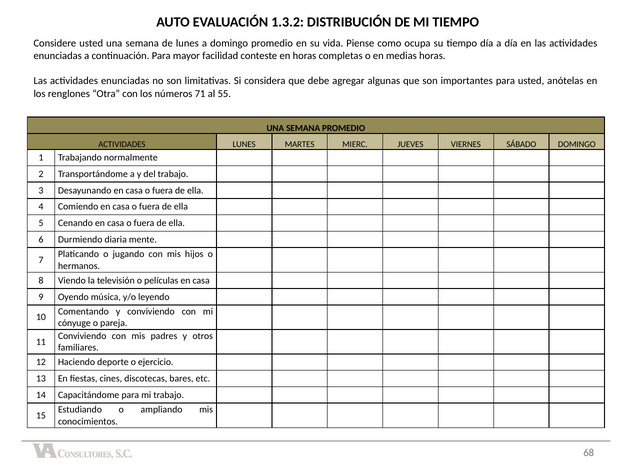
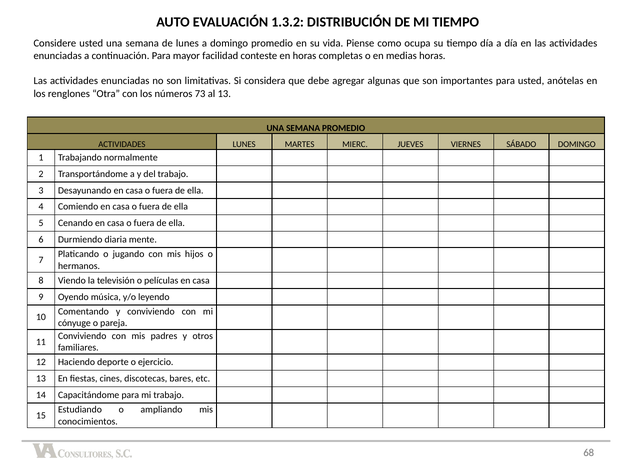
71: 71 -> 73
al 55: 55 -> 13
